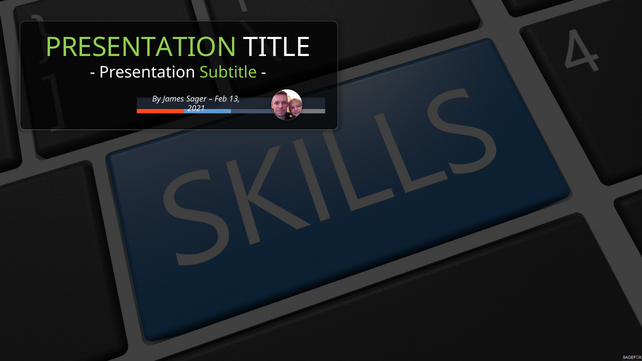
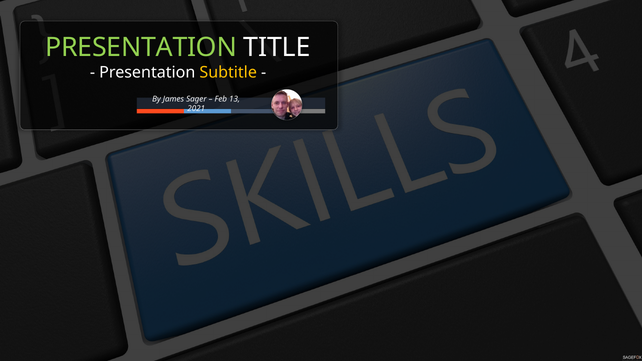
Subtitle colour: light green -> yellow
